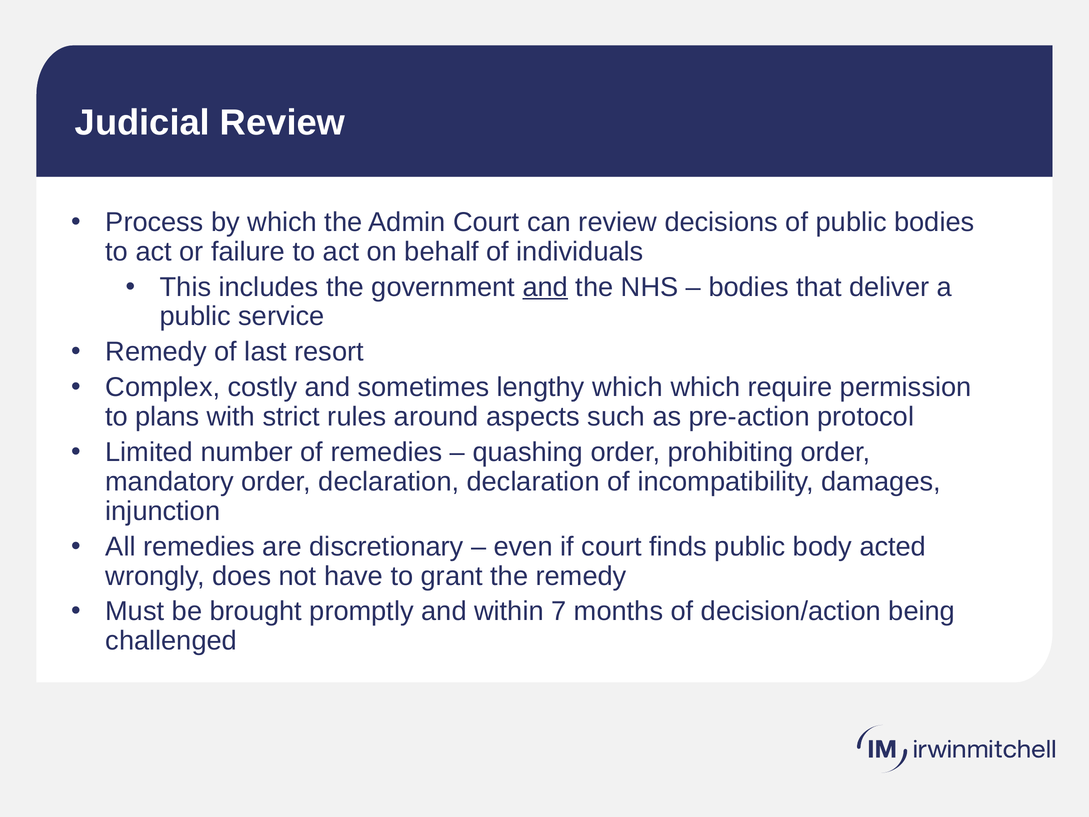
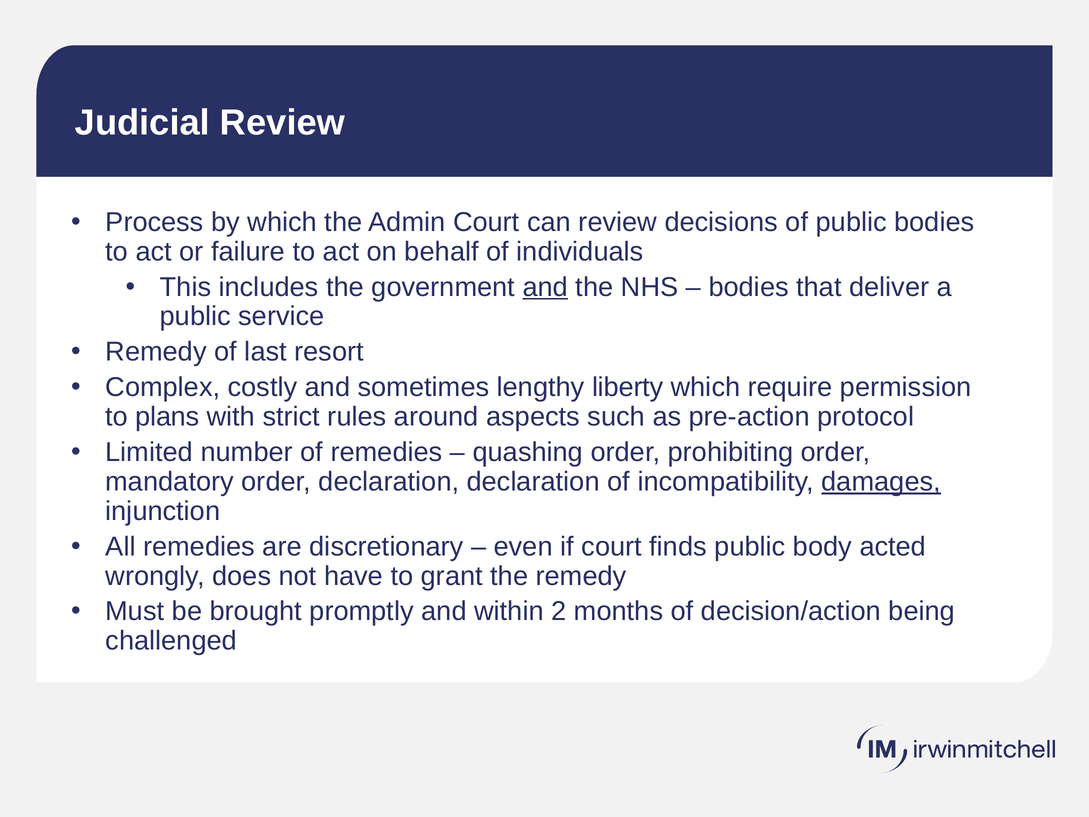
lengthy which: which -> liberty
damages underline: none -> present
7: 7 -> 2
